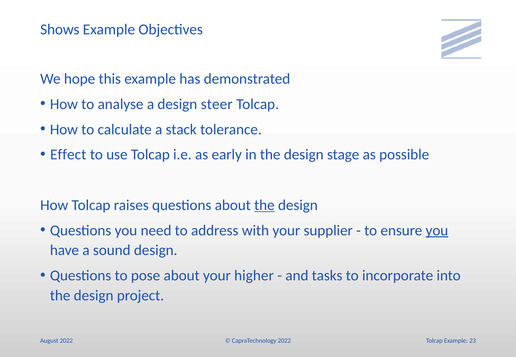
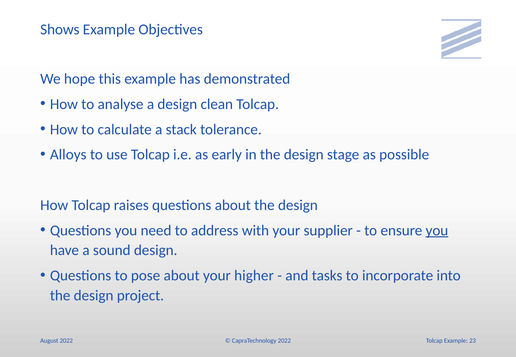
steer: steer -> clean
Effect: Effect -> Alloys
the at (264, 205) underline: present -> none
